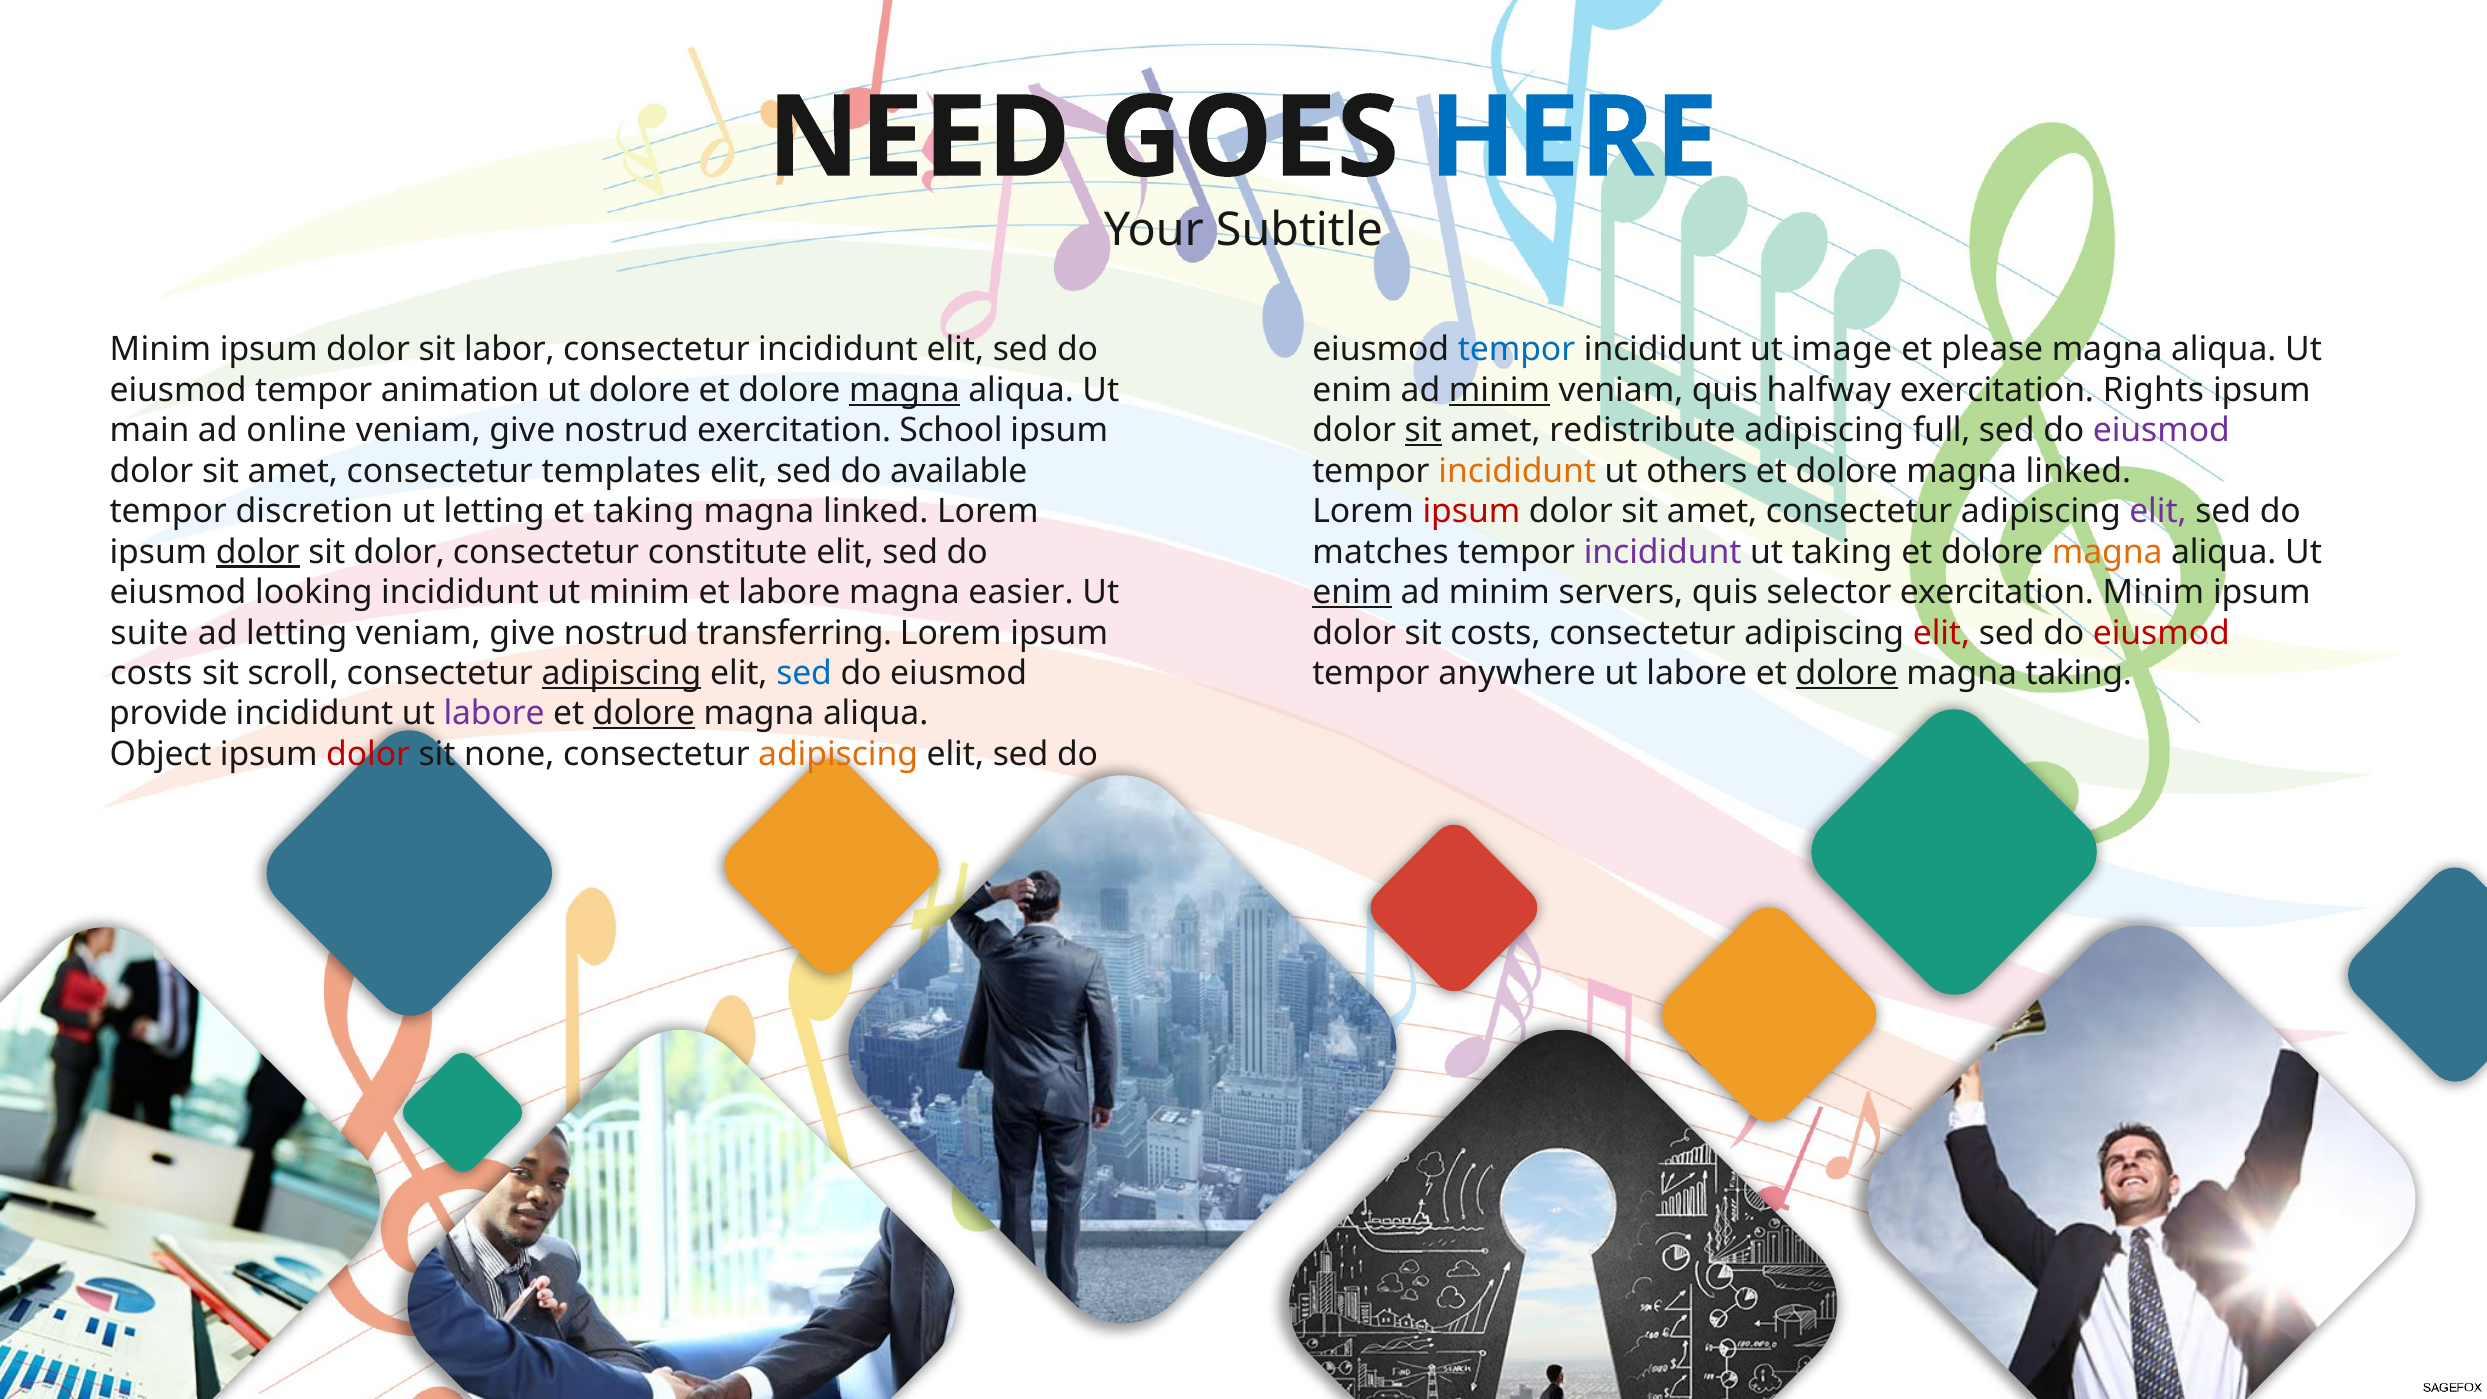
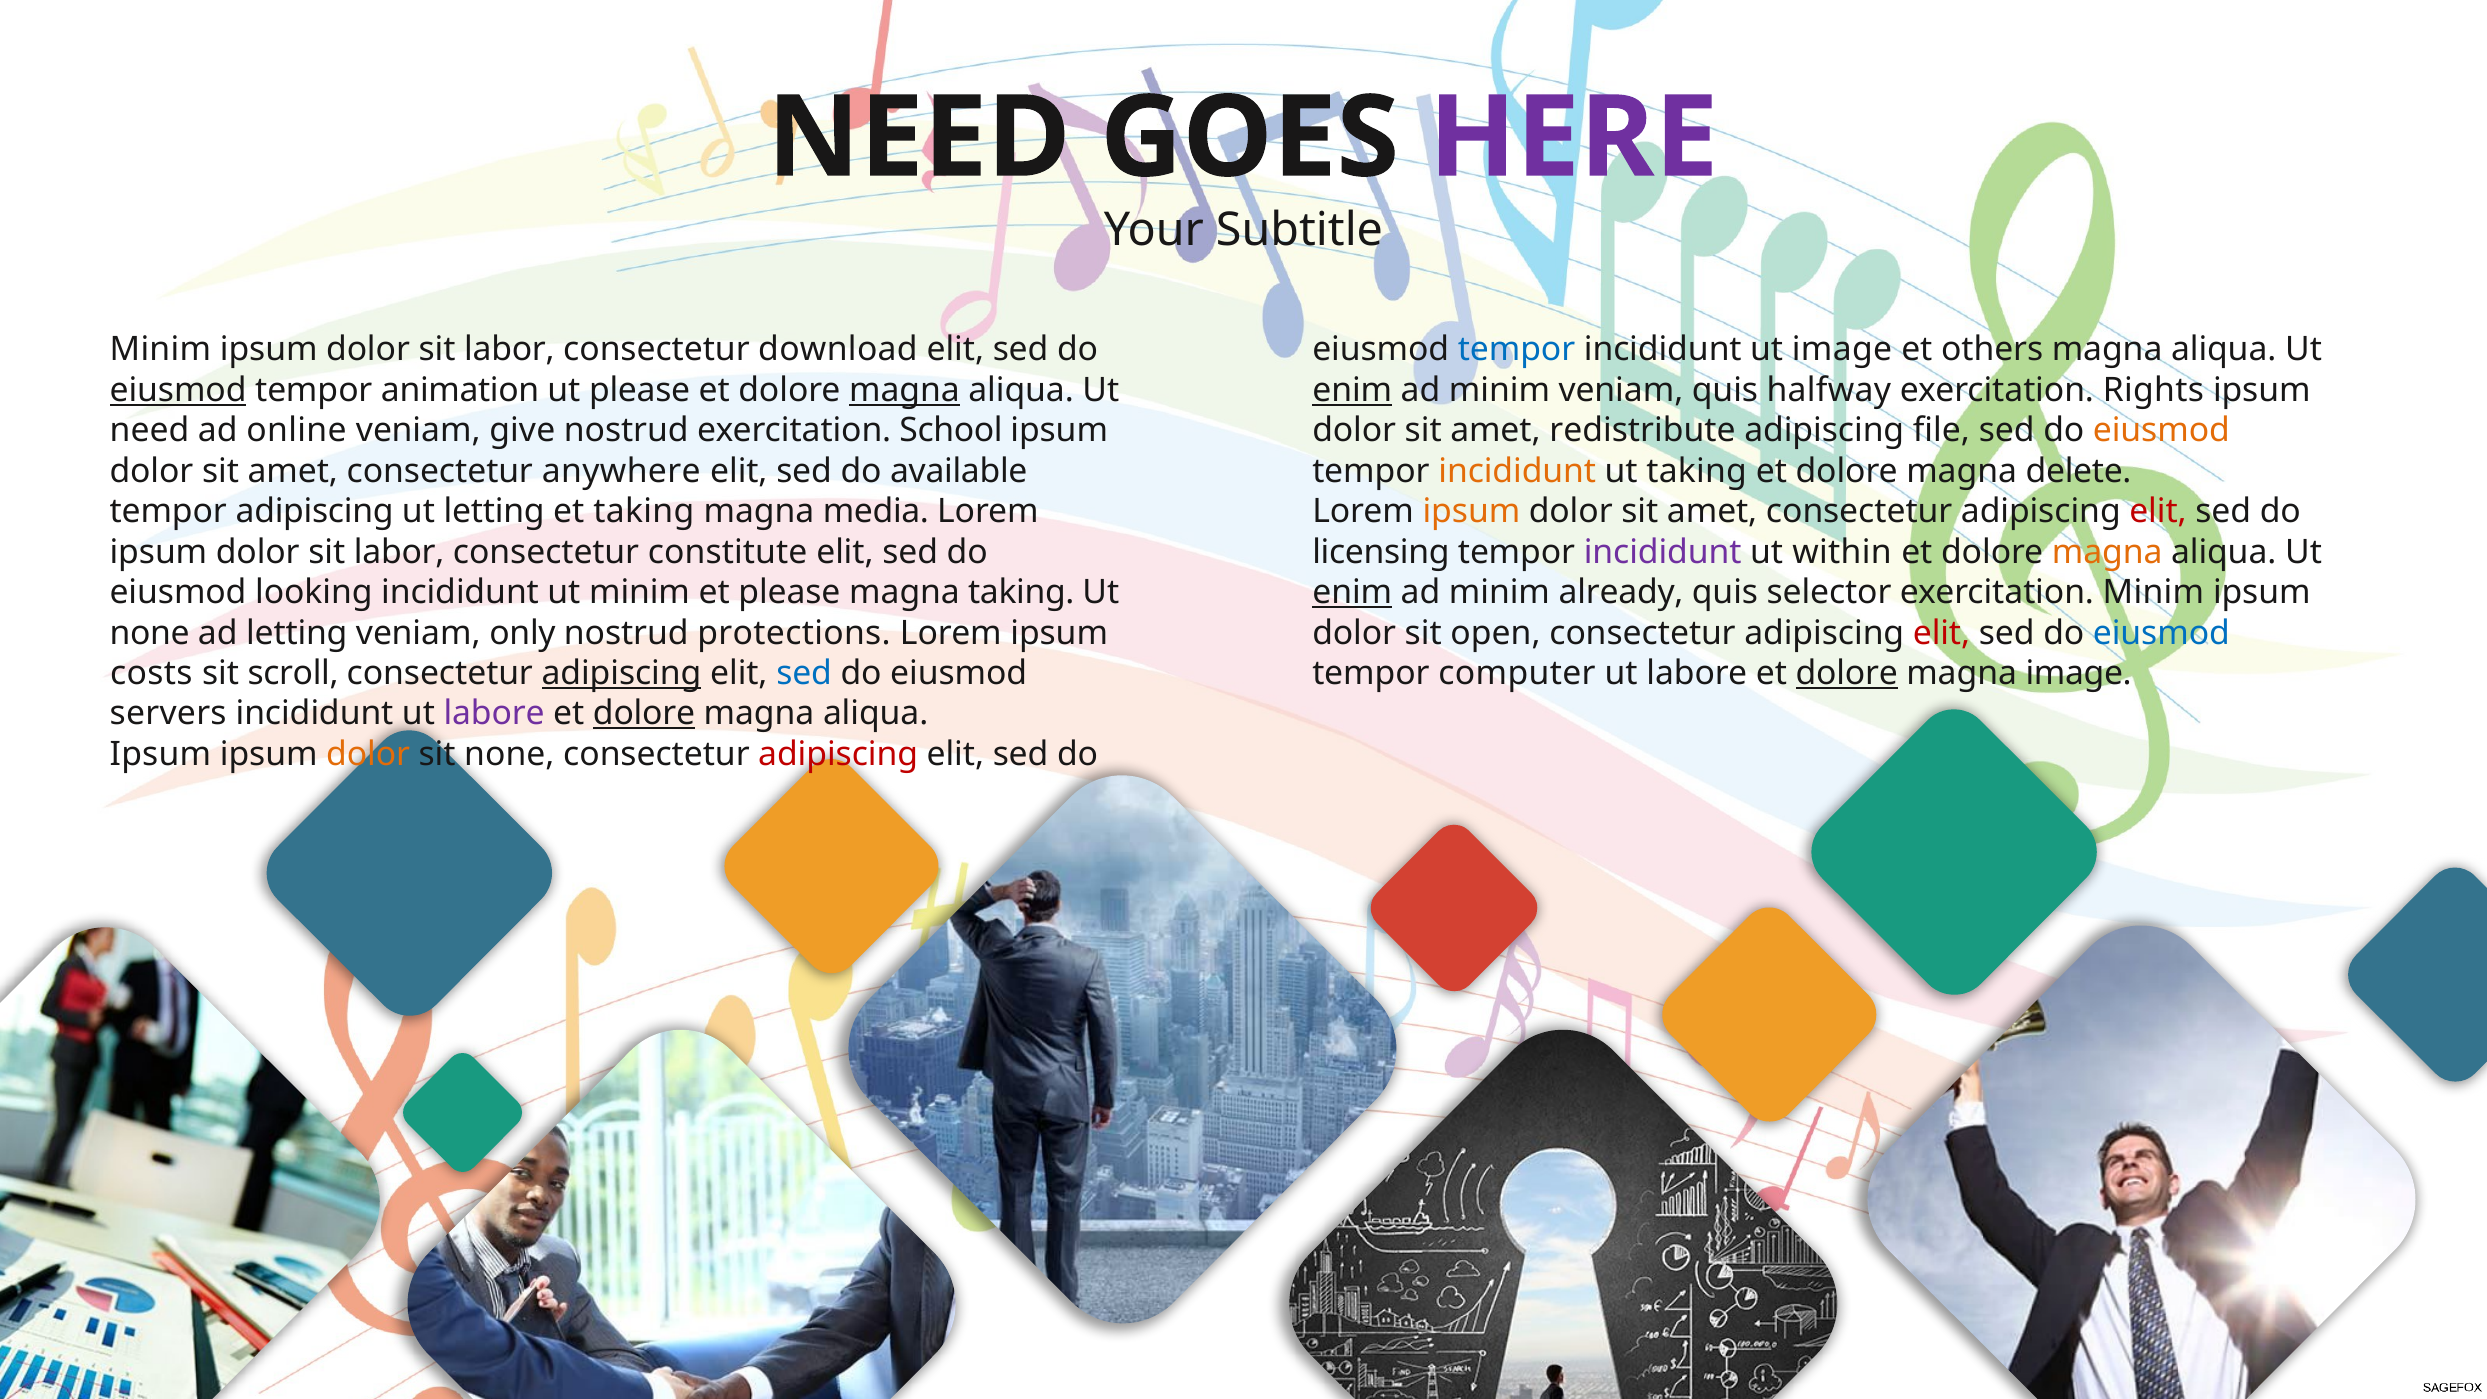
HERE colour: blue -> purple
consectetur incididunt: incididunt -> download
please: please -> others
eiusmod at (178, 390) underline: none -> present
ut dolore: dolore -> please
enim at (1352, 390) underline: none -> present
minim at (1499, 390) underline: present -> none
main at (150, 431): main -> need
sit at (1423, 431) underline: present -> none
full: full -> file
eiusmod at (2161, 431) colour: purple -> orange
templates: templates -> anywhere
ut others: others -> taking
dolore magna linked: linked -> delete
tempor discretion: discretion -> adipiscing
linked at (876, 512): linked -> media
ipsum at (1471, 512) colour: red -> orange
elit at (2158, 512) colour: purple -> red
dolor at (258, 552) underline: present -> none
dolor at (399, 552): dolor -> labor
matches: matches -> licensing
ut taking: taking -> within
et labore: labore -> please
magna easier: easier -> taking
servers: servers -> already
suite at (149, 633): suite -> none
give at (522, 633): give -> only
transferring: transferring -> protections
sit costs: costs -> open
eiusmod at (2161, 633) colour: red -> blue
anywhere: anywhere -> computer
magna taking: taking -> image
provide: provide -> servers
Object at (161, 754): Object -> Ipsum
dolor at (368, 754) colour: red -> orange
adipiscing at (838, 754) colour: orange -> red
